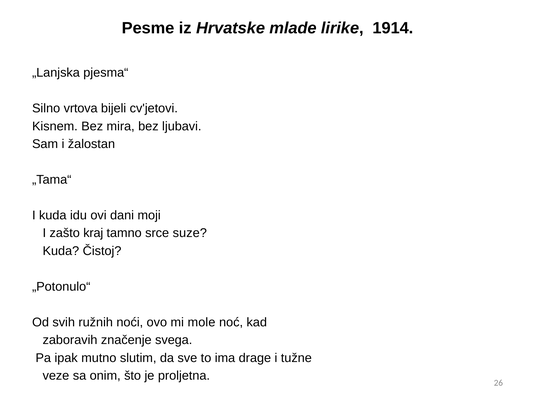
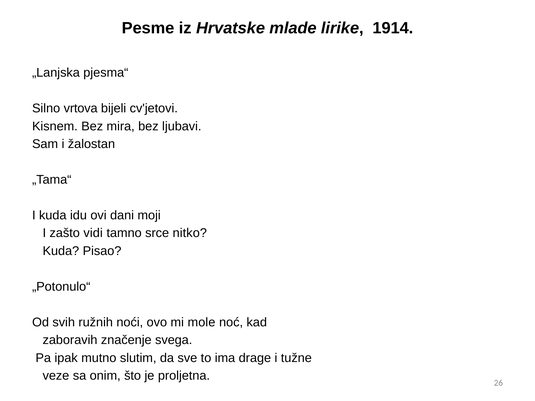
kraj: kraj -> vidi
suze: suze -> nitko
Čistoj: Čistoj -> Pisao
